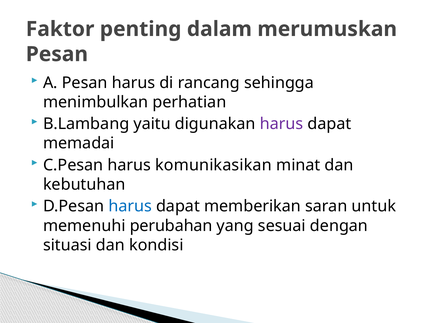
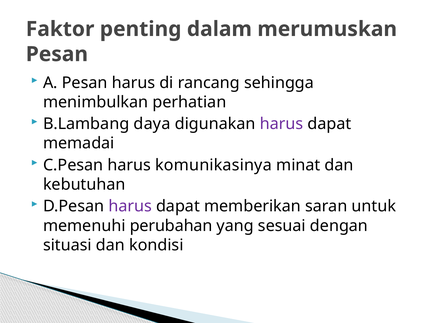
yaitu: yaitu -> daya
komunikasikan: komunikasikan -> komunikasinya
harus at (130, 206) colour: blue -> purple
